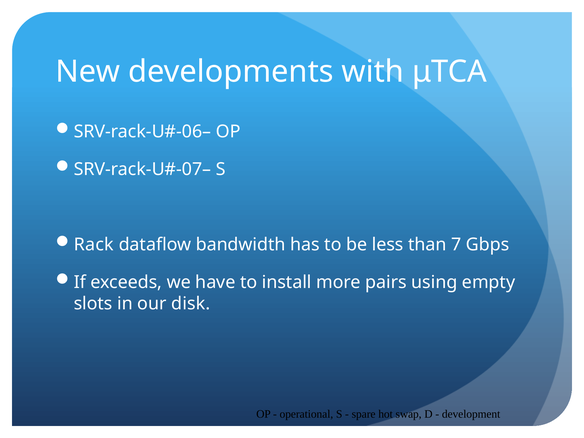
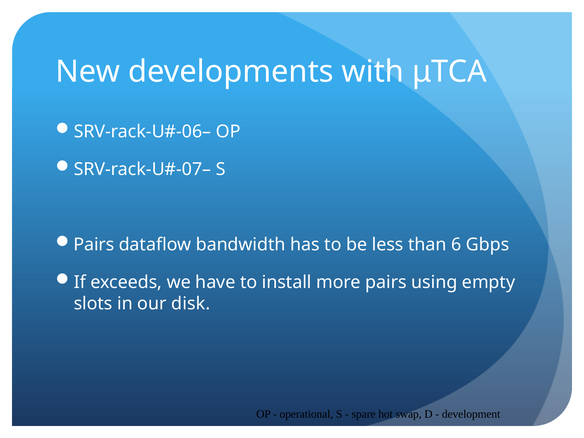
Rack at (94, 245): Rack -> Pairs
7: 7 -> 6
